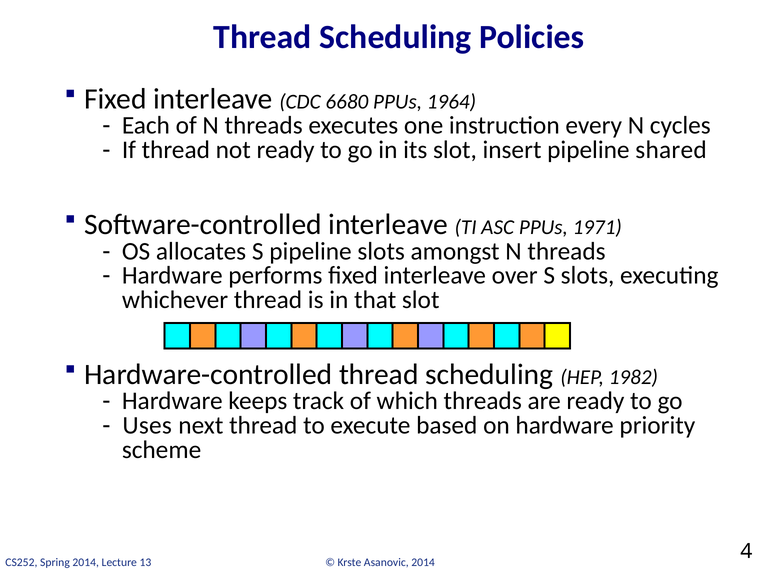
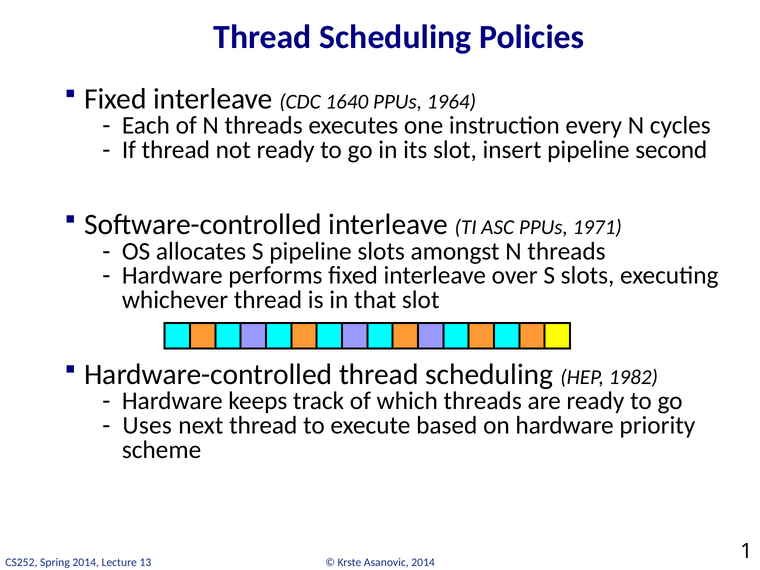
6680: 6680 -> 1640
shared: shared -> second
4: 4 -> 1
